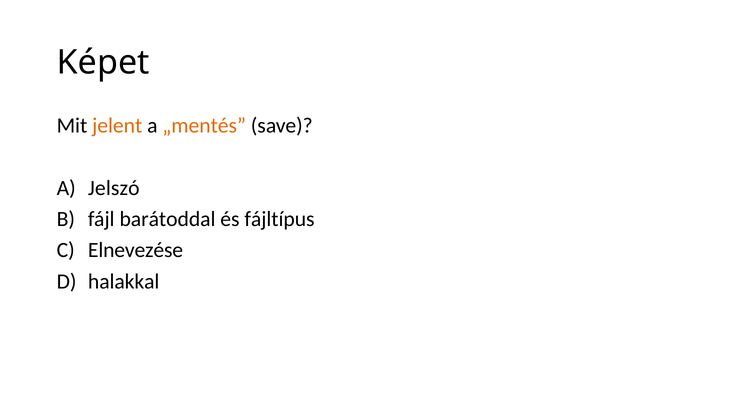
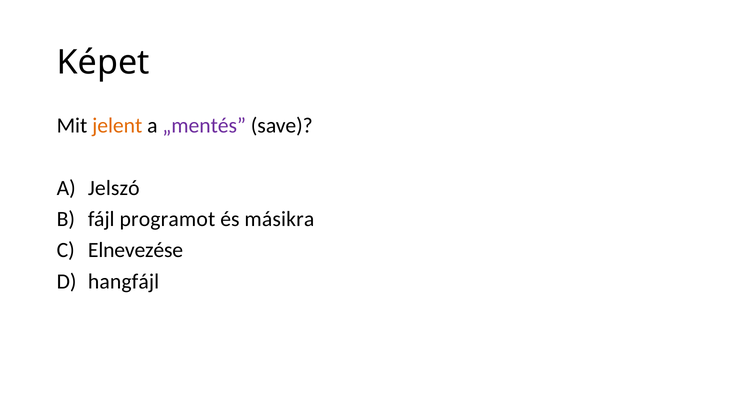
„mentés colour: orange -> purple
barátoddal: barátoddal -> programot
fájltípus: fájltípus -> másikra
halakkal: halakkal -> hangfájl
